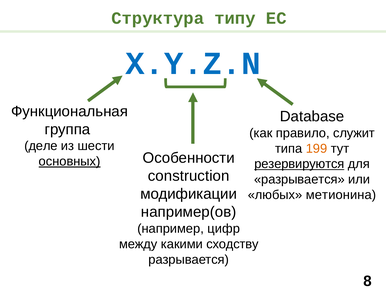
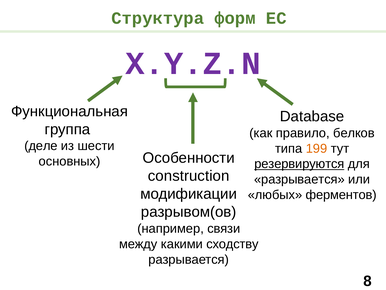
типу: типу -> форм
X.Y.Z.N colour: blue -> purple
служит: служит -> белков
основных underline: present -> none
метионина: метионина -> ферментов
например(ов: например(ов -> разрывом(ов
цифр: цифр -> связи
